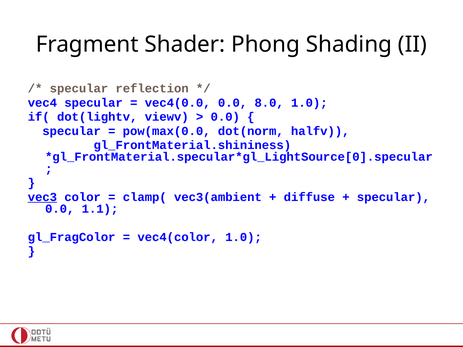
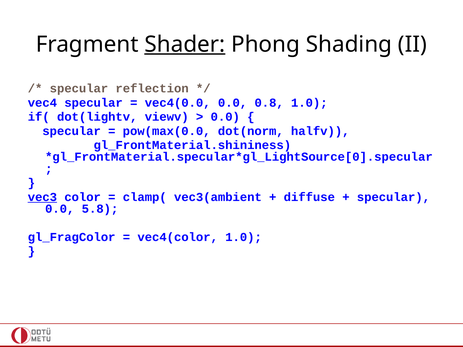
Shader underline: none -> present
8.0: 8.0 -> 0.8
1.1: 1.1 -> 5.8
